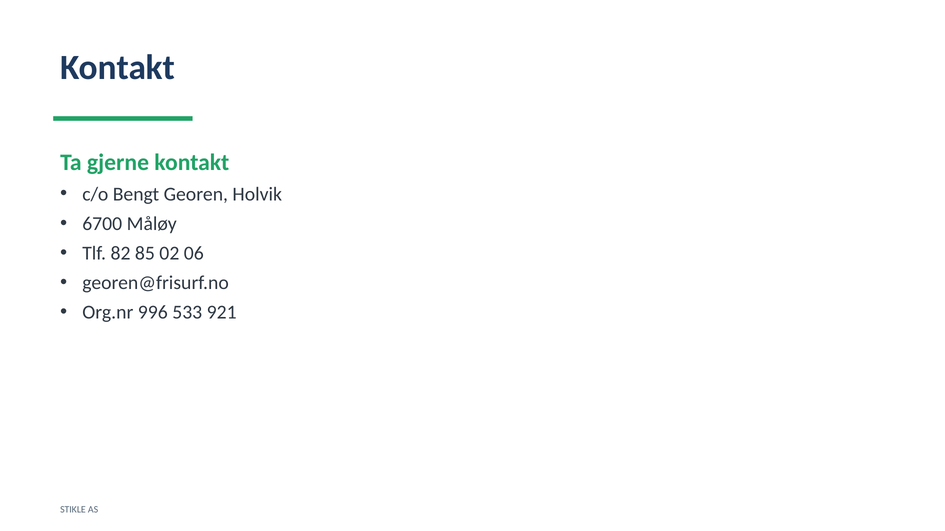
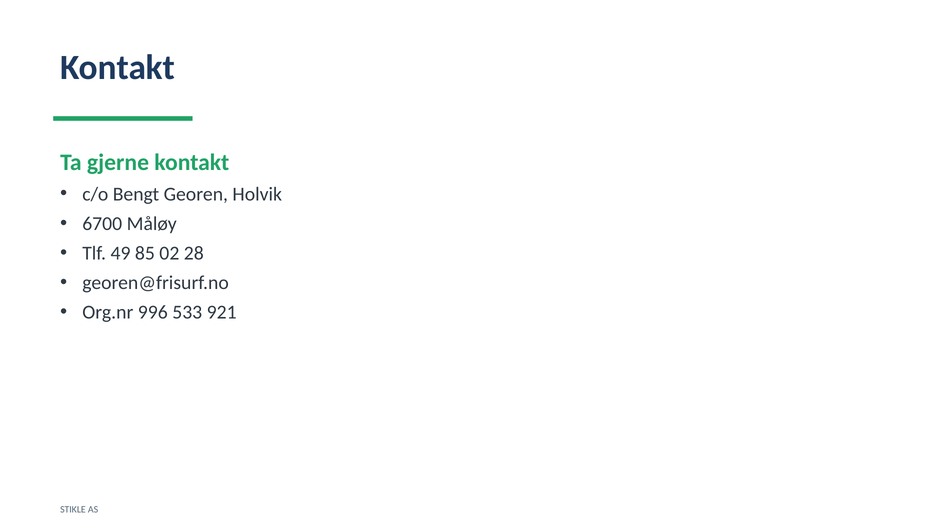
82: 82 -> 49
06: 06 -> 28
